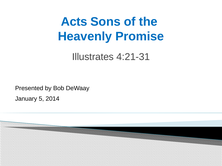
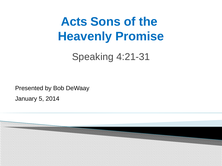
Illustrates: Illustrates -> Speaking
